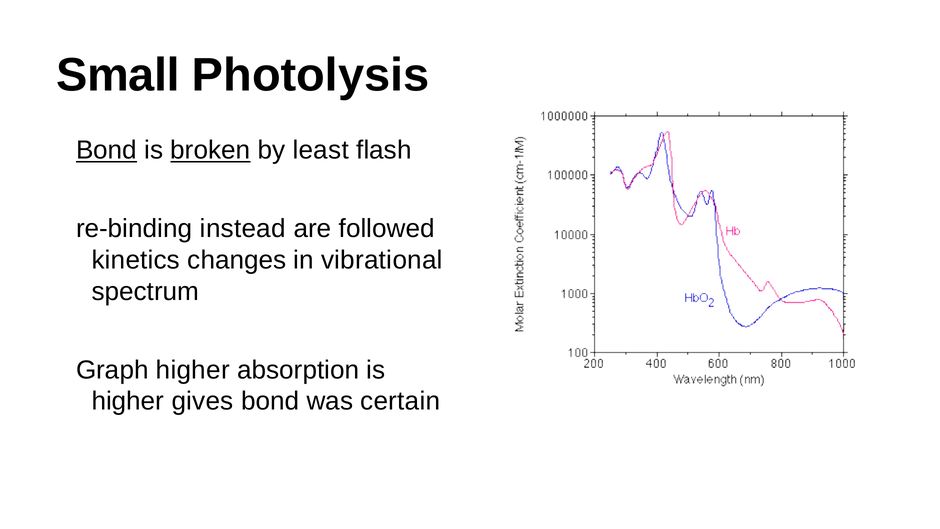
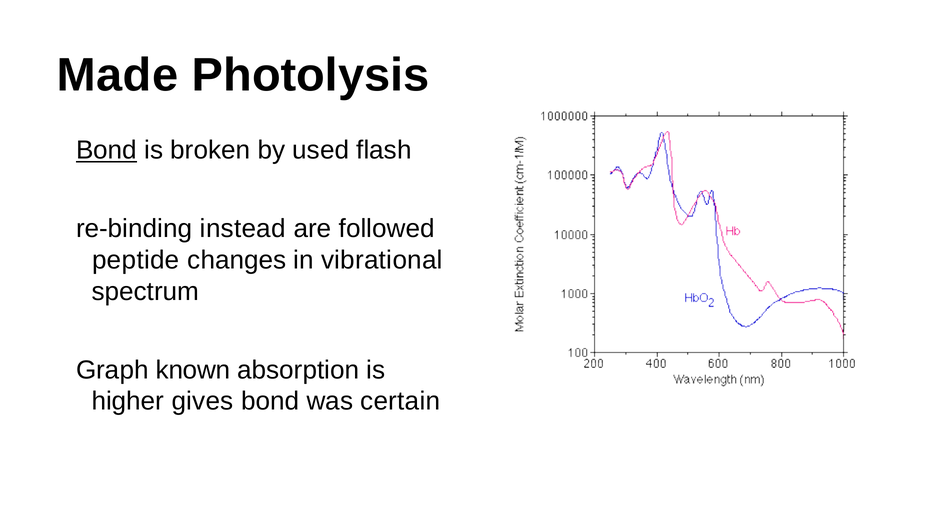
Small: Small -> Made
broken underline: present -> none
least: least -> used
kinetics: kinetics -> peptide
Graph higher: higher -> known
